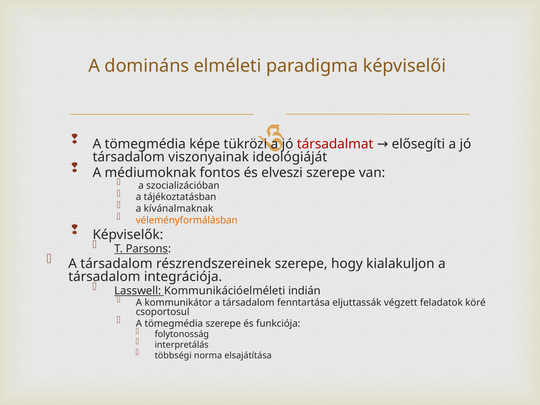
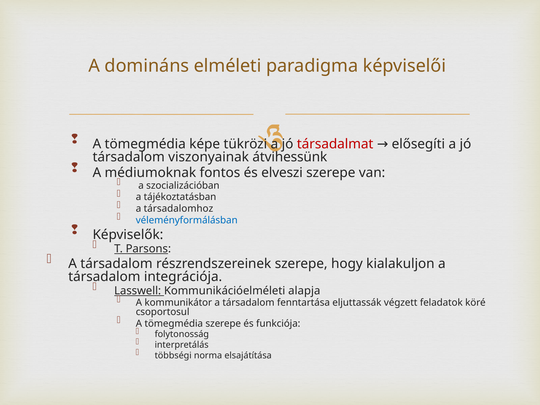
ideológiáját: ideológiáját -> átvihessünk
kívánalmaknak: kívánalmaknak -> társadalomhoz
véleményformálásban colour: orange -> blue
indián: indián -> alapja
